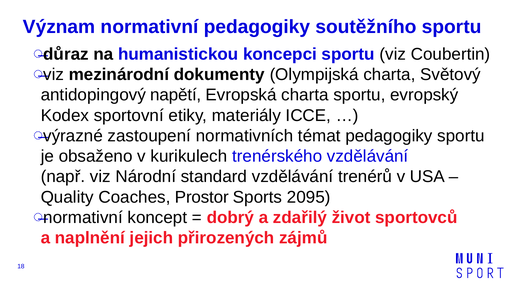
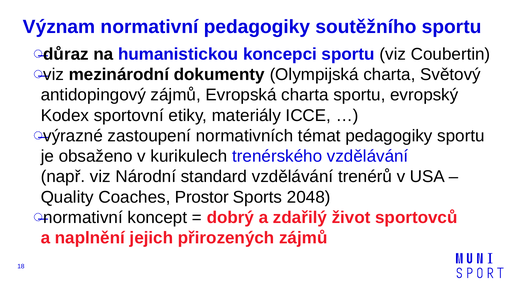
antidopingový napětí: napětí -> zájmů
2095: 2095 -> 2048
